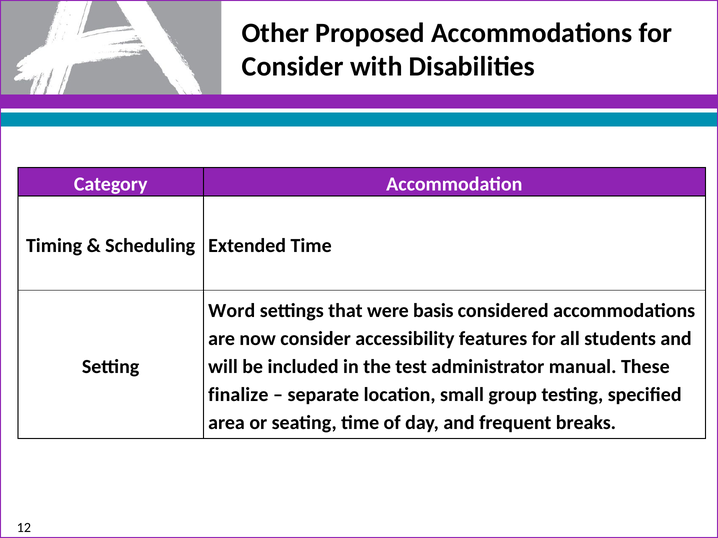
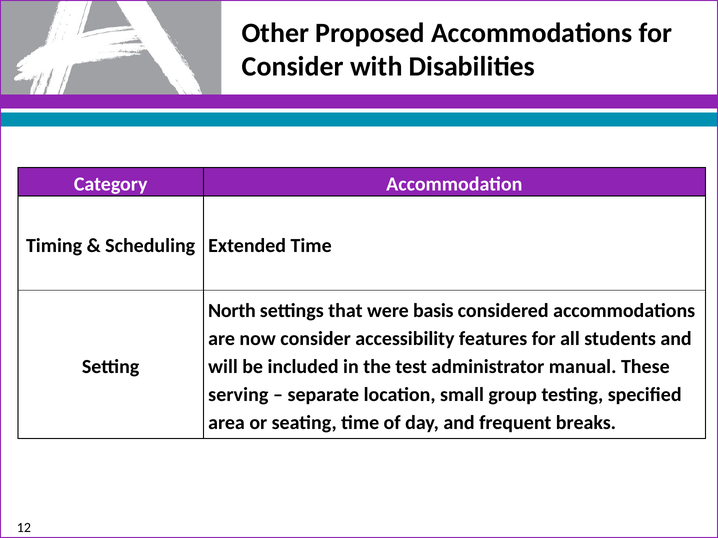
Word: Word -> North
finalize: finalize -> serving
